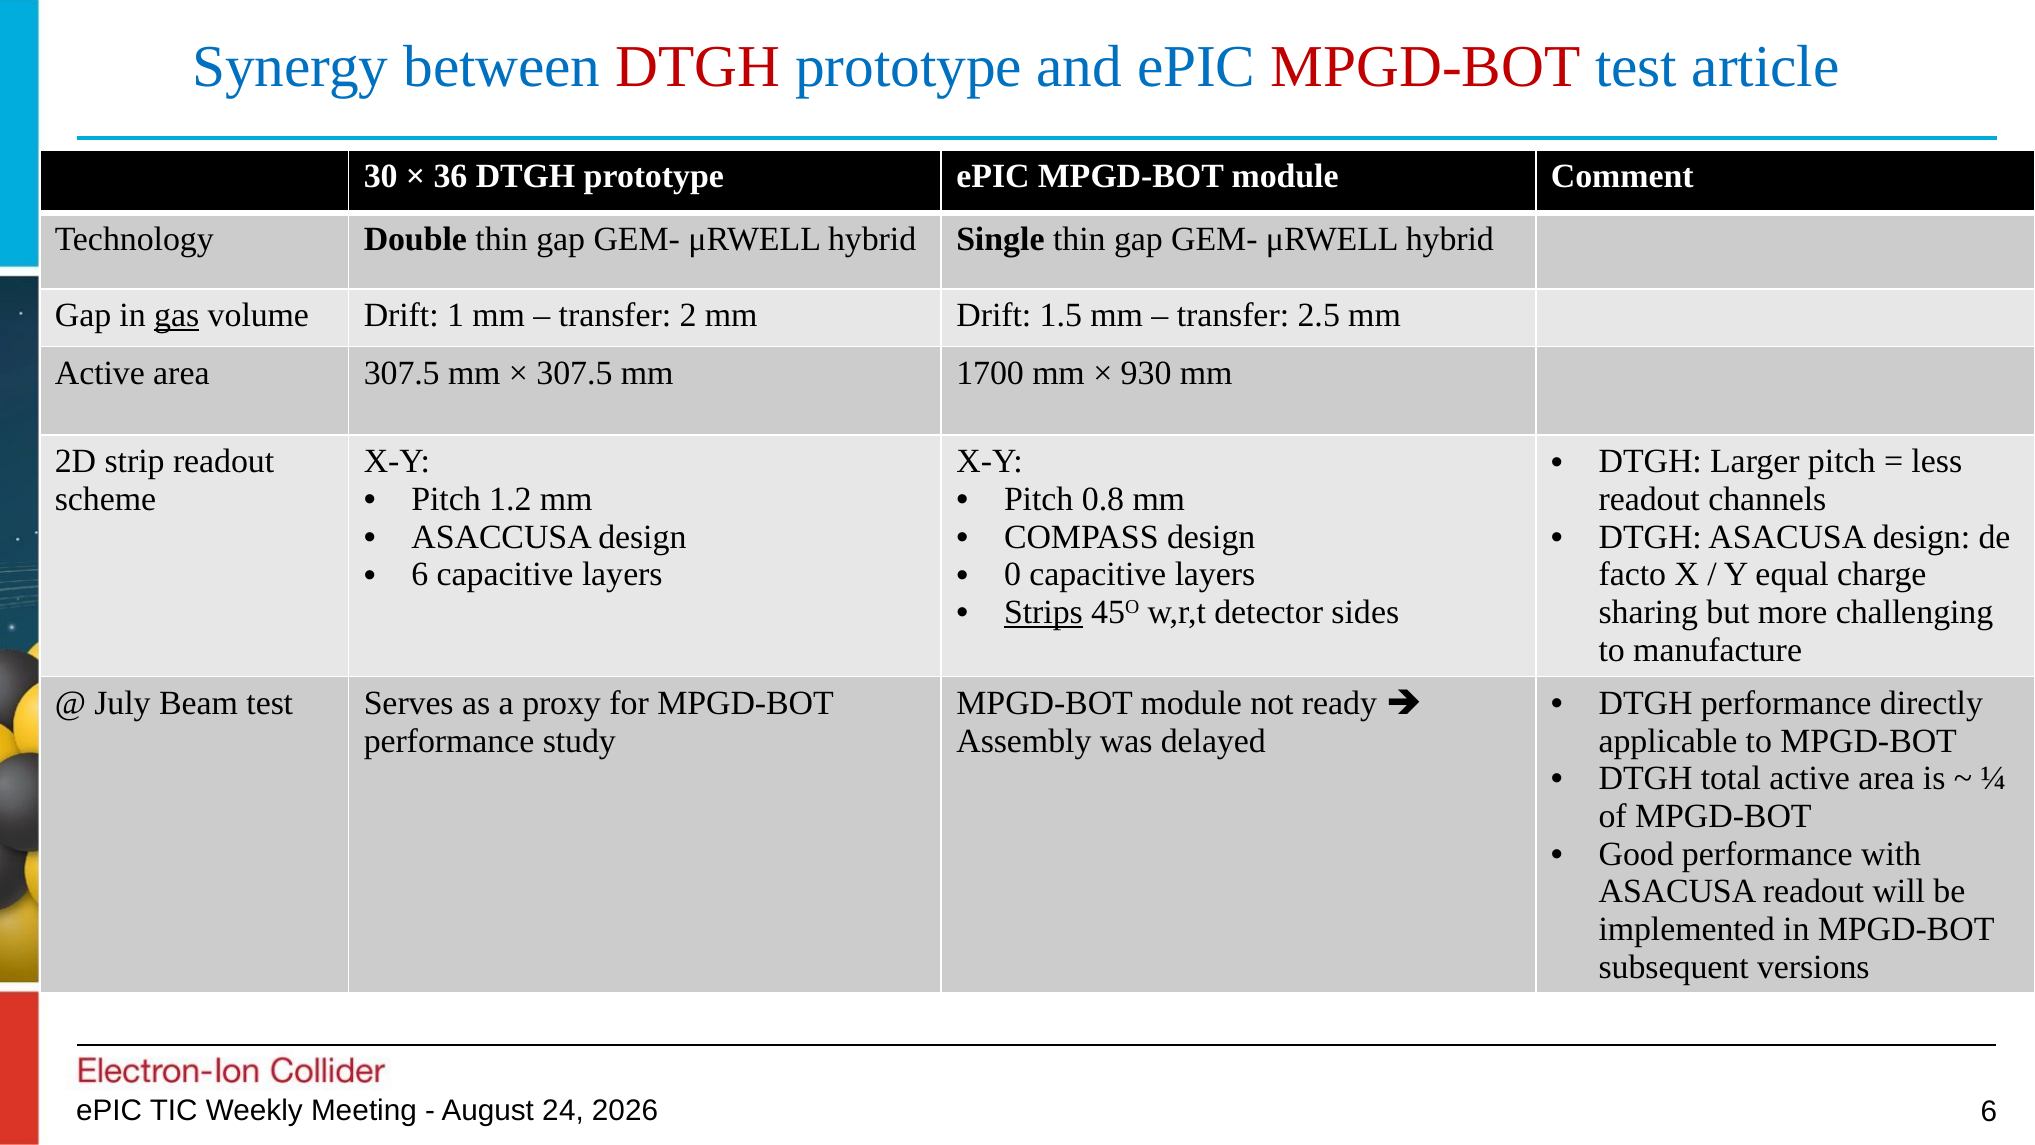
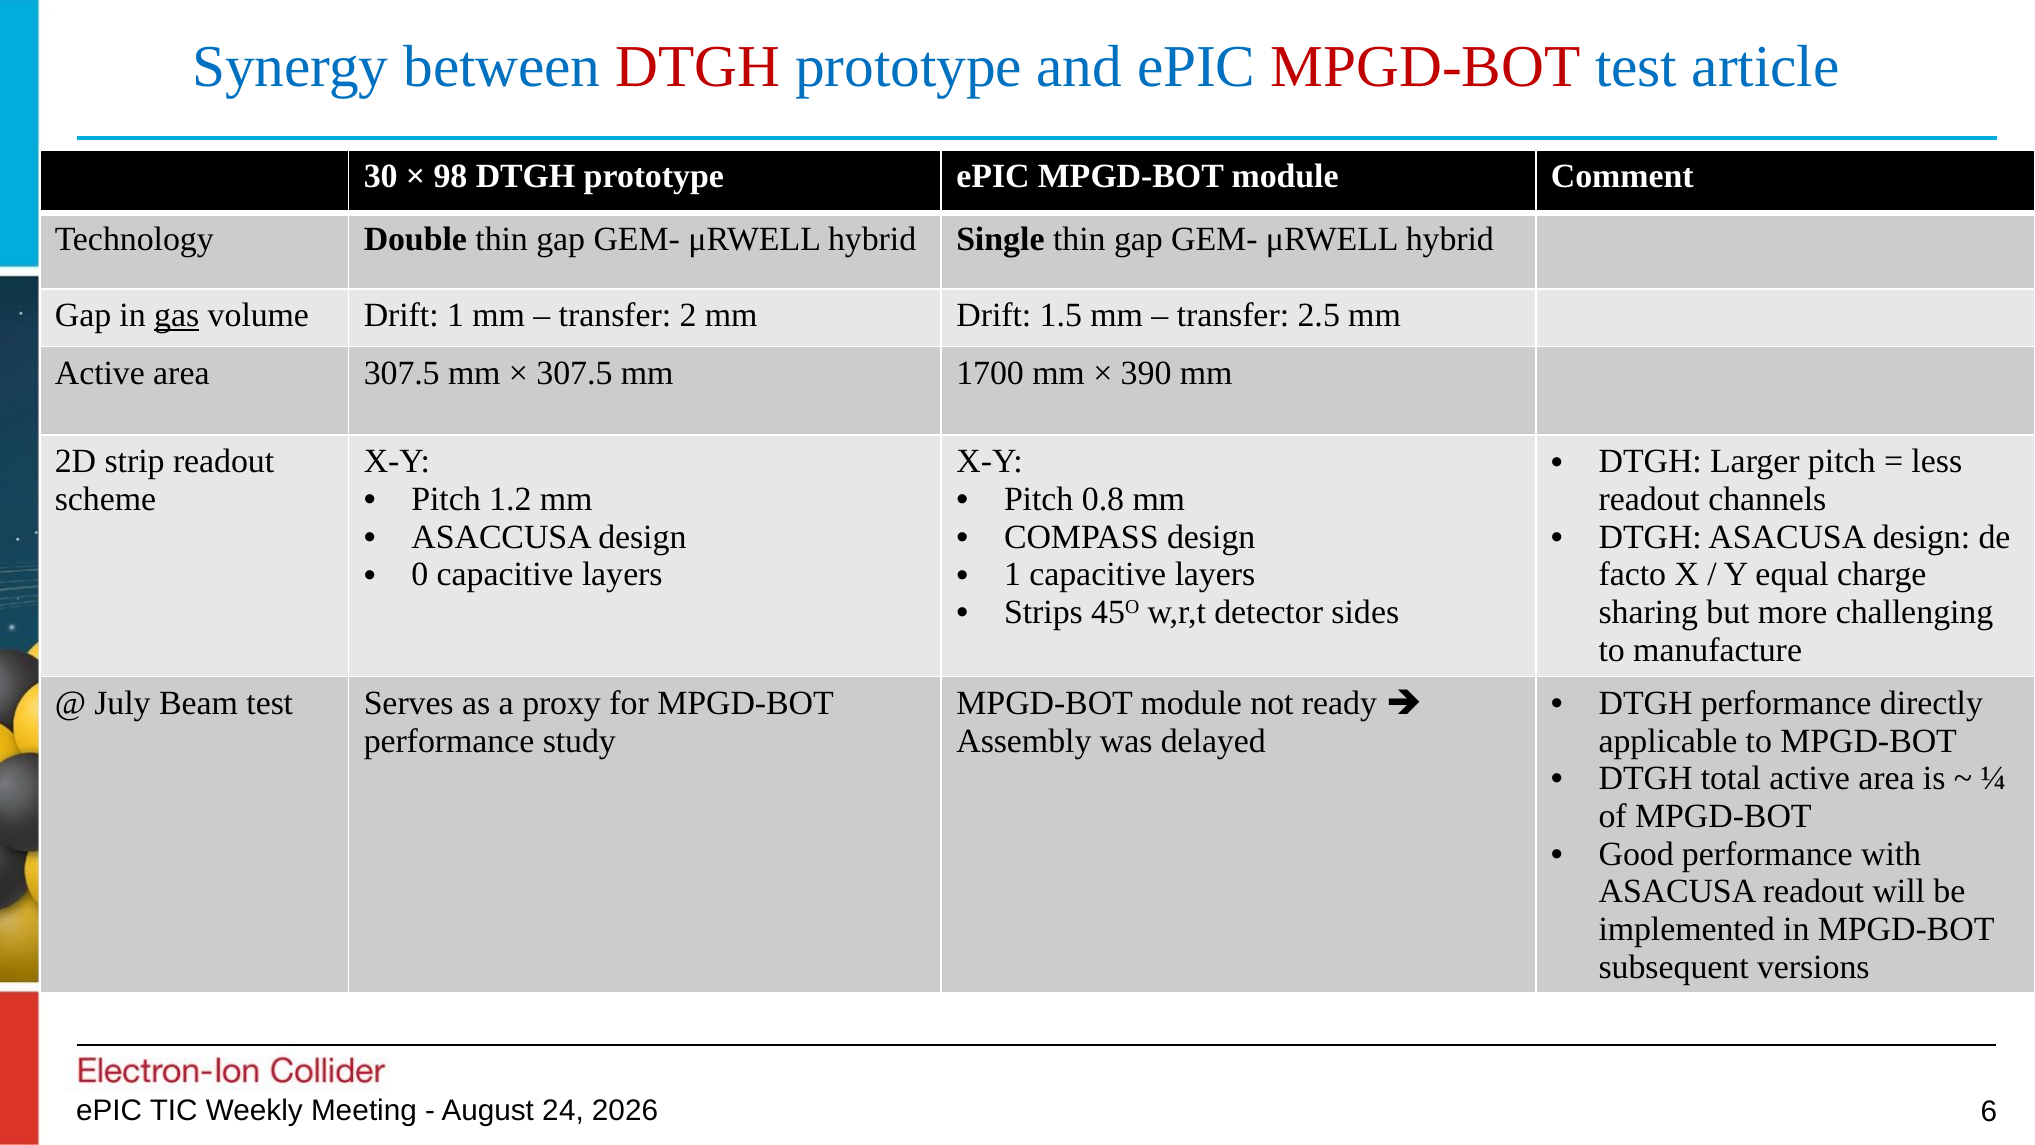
36: 36 -> 98
930: 930 -> 390
6 at (420, 575): 6 -> 0
0 at (1013, 575): 0 -> 1
Strips underline: present -> none
